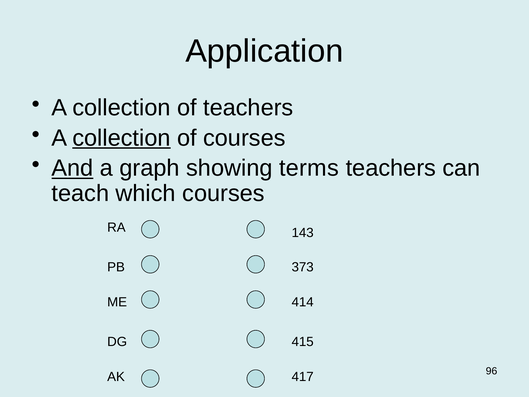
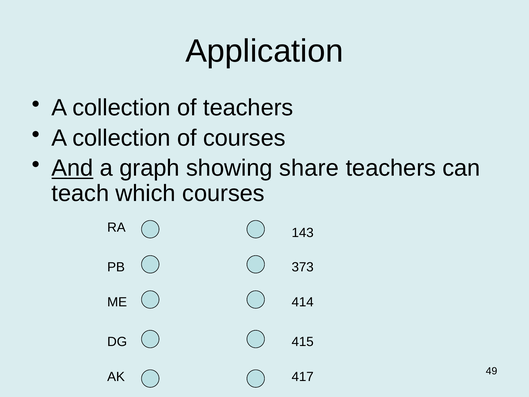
collection at (121, 138) underline: present -> none
terms: terms -> share
96: 96 -> 49
